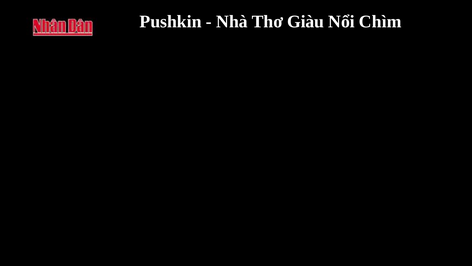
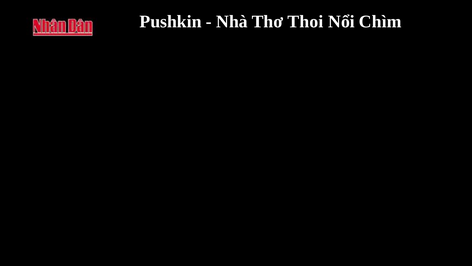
Giàu: Giàu -> Thoi
